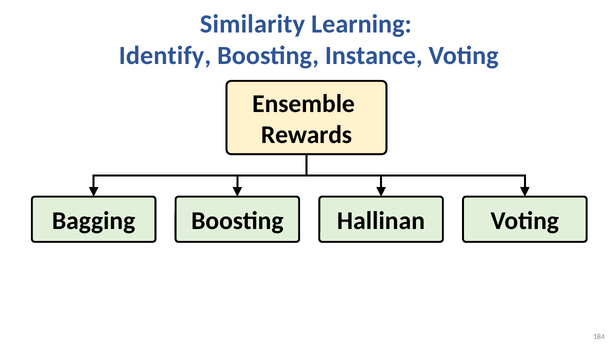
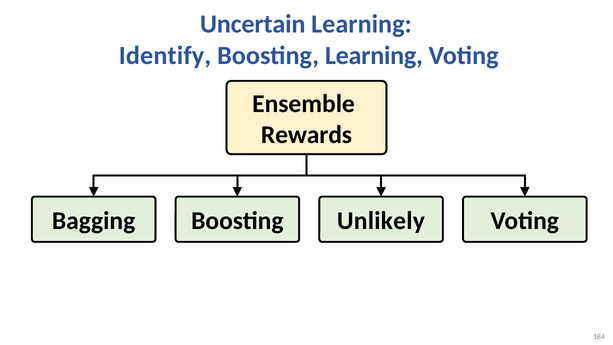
Similarity: Similarity -> Uncertain
Boosting Instance: Instance -> Learning
Hallinan: Hallinan -> Unlikely
